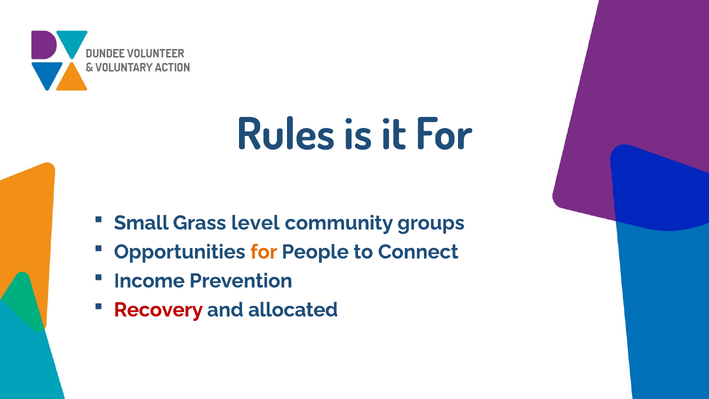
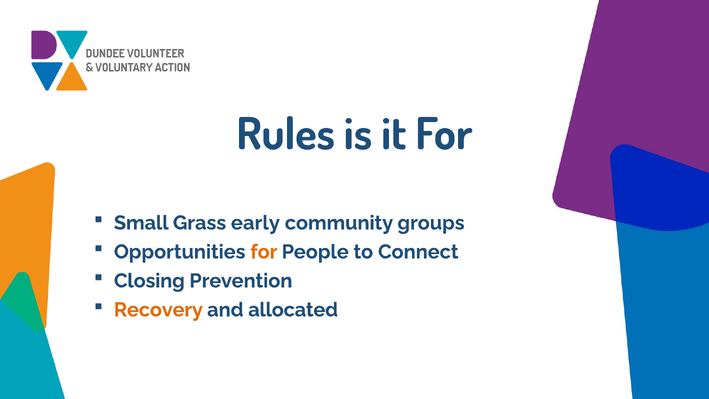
level: level -> early
Income: Income -> Closing
Recovery colour: red -> orange
